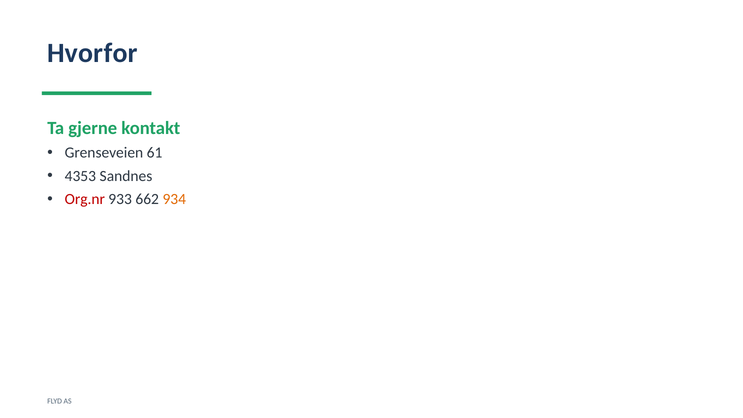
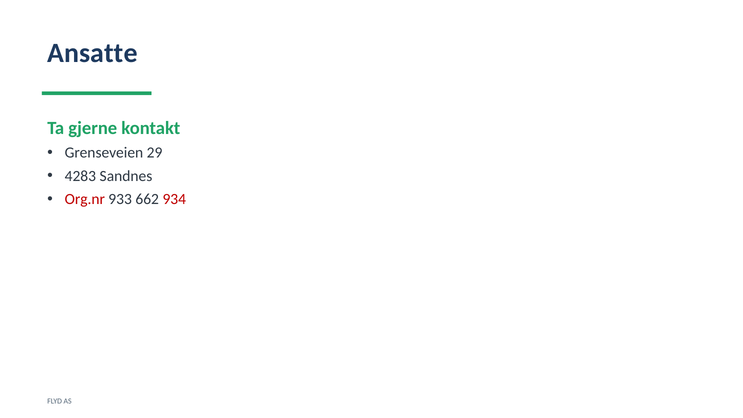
Hvorfor: Hvorfor -> Ansatte
61: 61 -> 29
4353: 4353 -> 4283
934 colour: orange -> red
